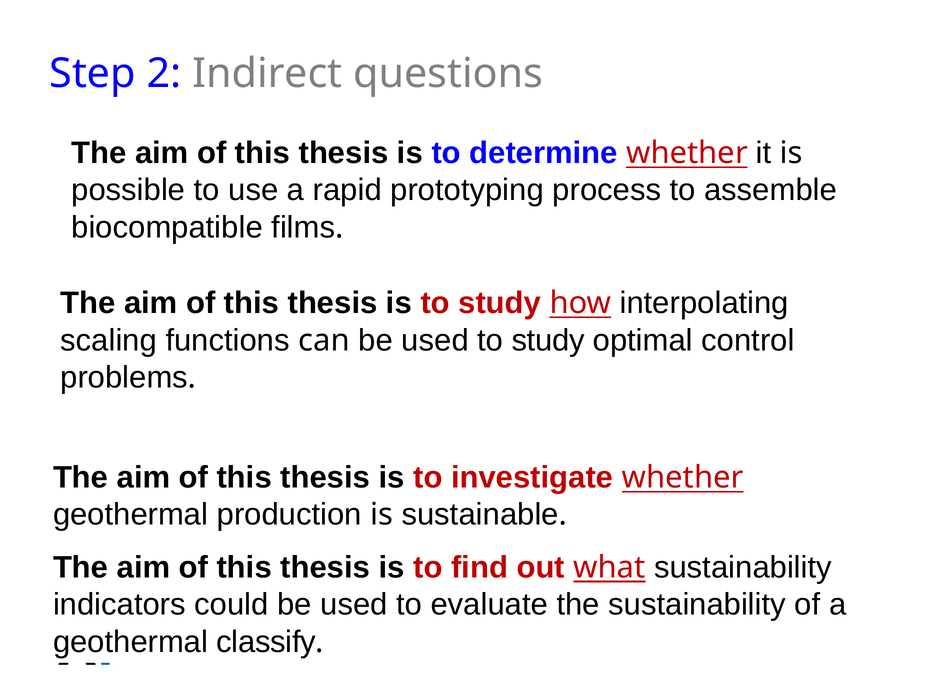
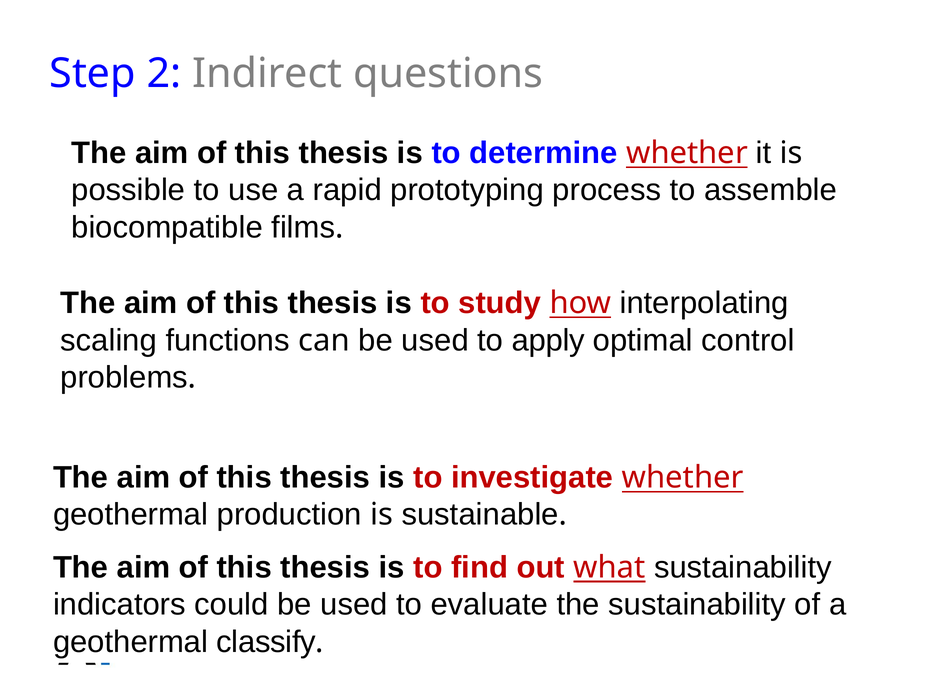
study at (548, 341): study -> apply
